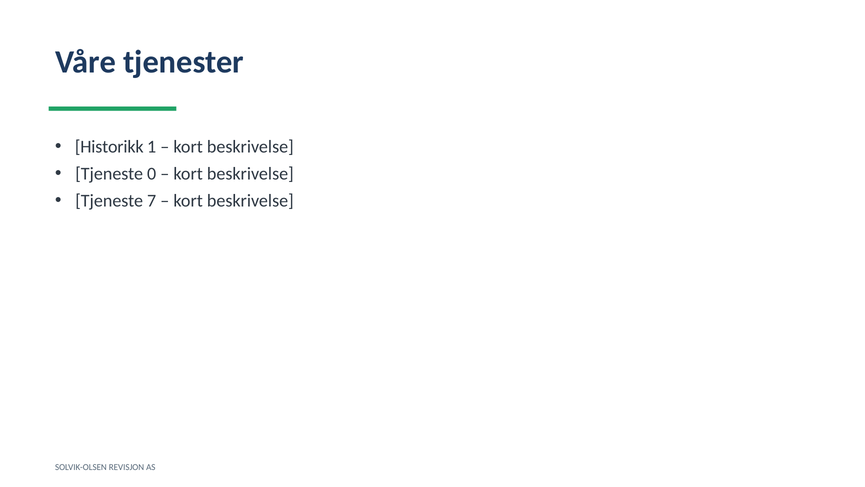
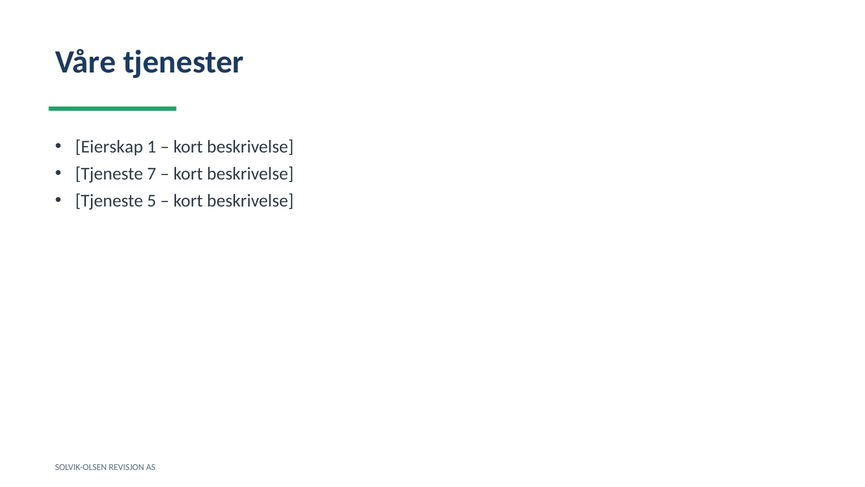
Historikk: Historikk -> Eierskap
0: 0 -> 7
7: 7 -> 5
